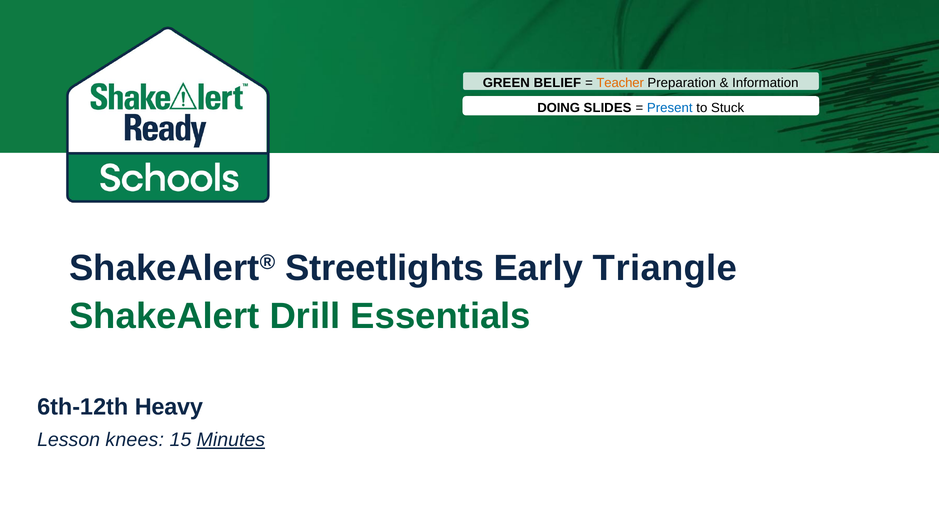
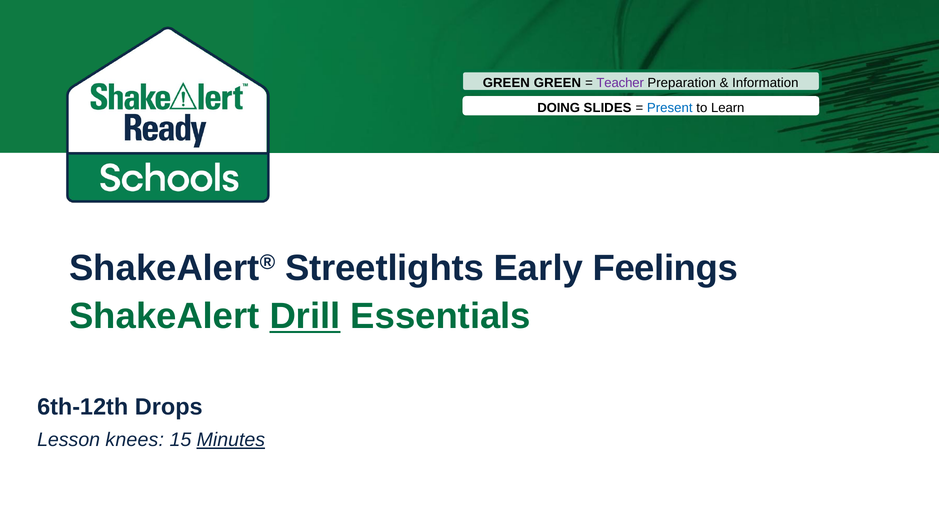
GREEN BELIEF: BELIEF -> GREEN
Teacher colour: orange -> purple
Stuck: Stuck -> Learn
Triangle: Triangle -> Feelings
Drill underline: none -> present
Heavy: Heavy -> Drops
